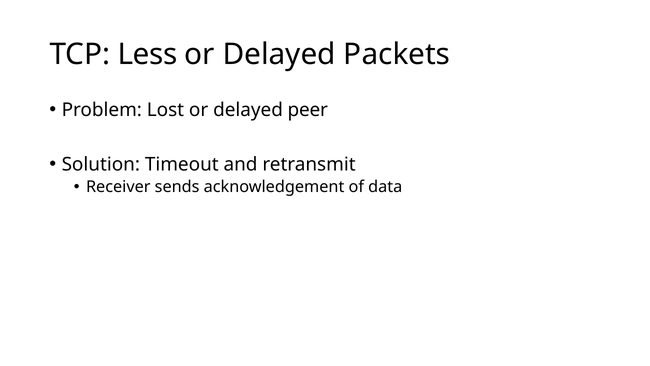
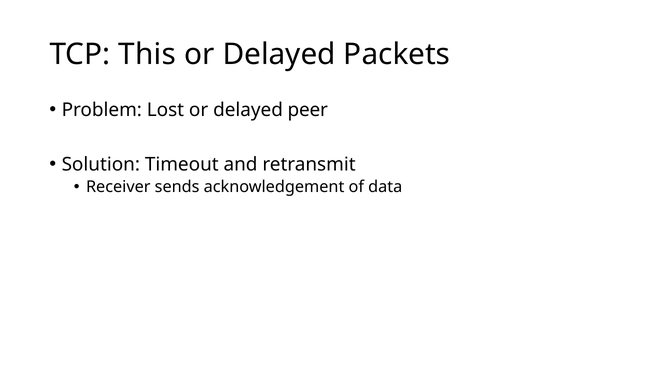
Less: Less -> This
